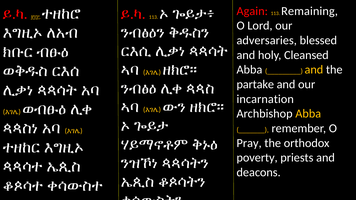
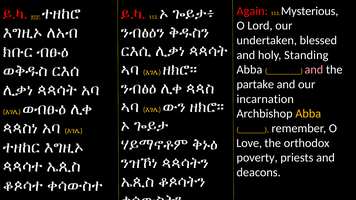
Remaining: Remaining -> Mysterious
adversaries: adversaries -> undertaken
Cleansed: Cleansed -> Standing
and at (314, 70) colour: yellow -> pink
Pray: Pray -> Love
